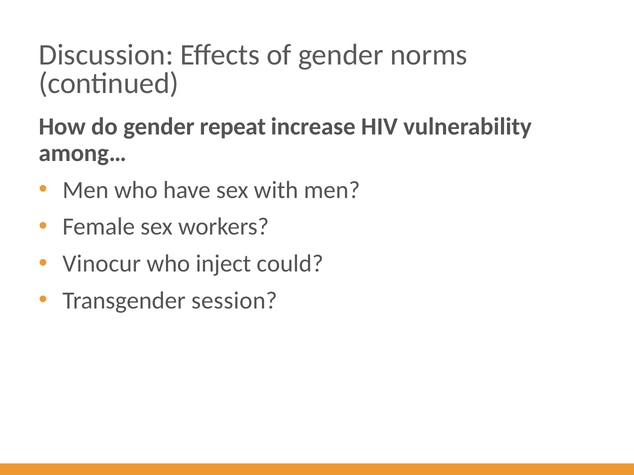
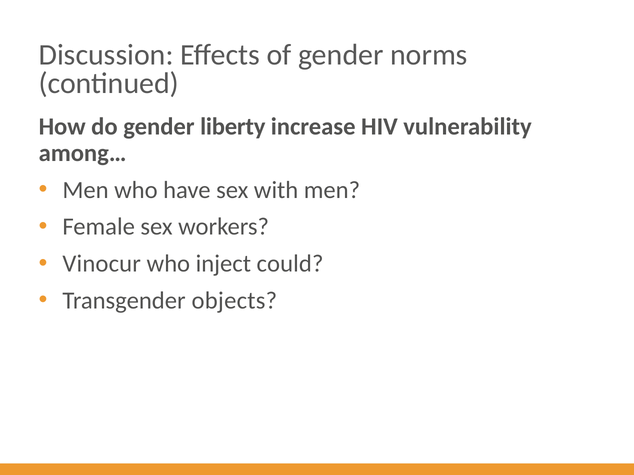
repeat: repeat -> liberty
session: session -> objects
